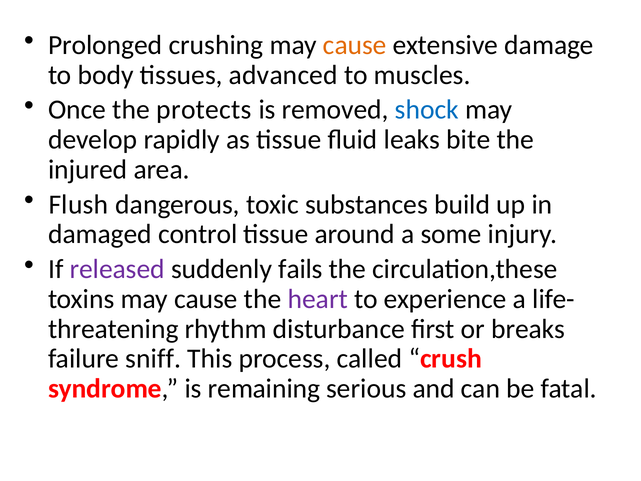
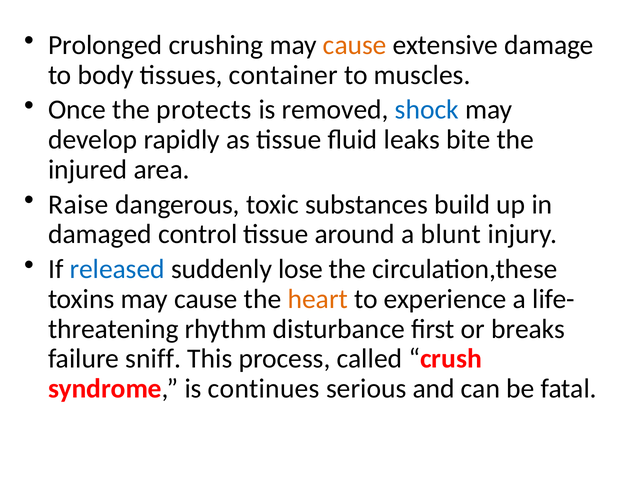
advanced: advanced -> container
Flush: Flush -> Raise
some: some -> blunt
released colour: purple -> blue
fails: fails -> lose
heart colour: purple -> orange
remaining: remaining -> continues
